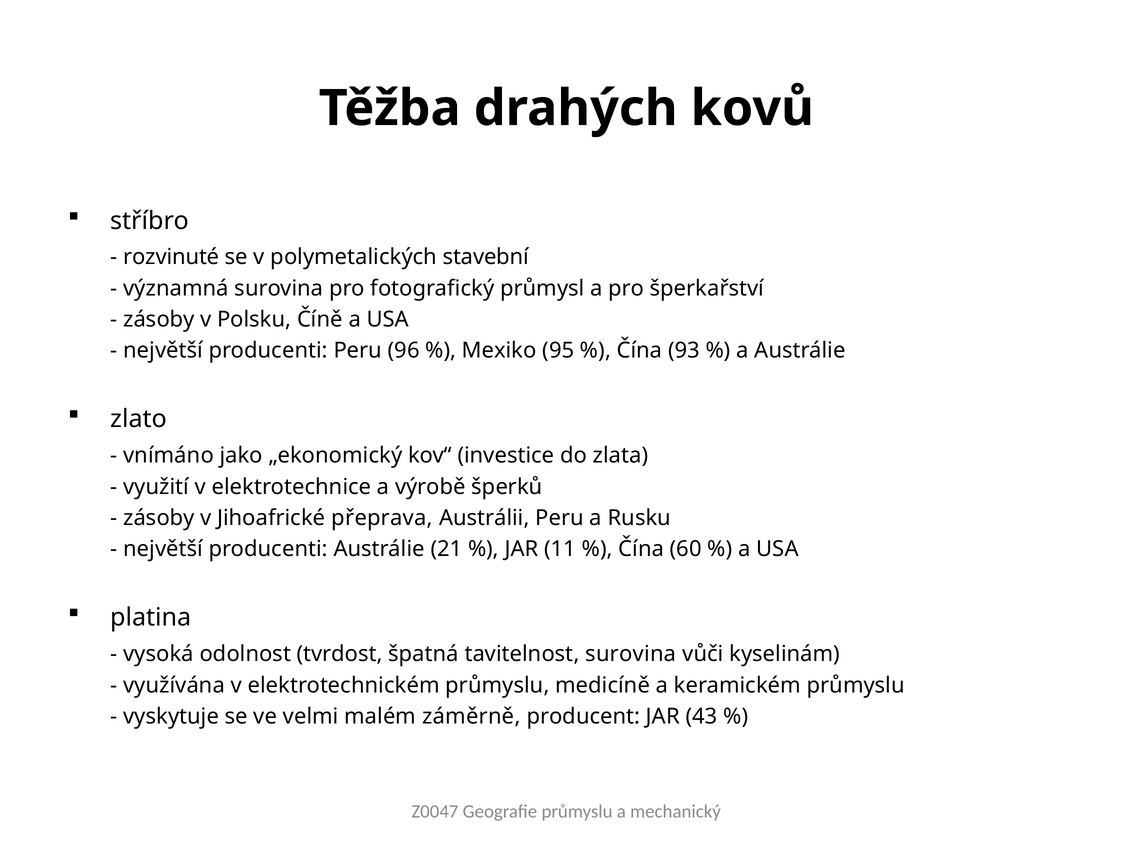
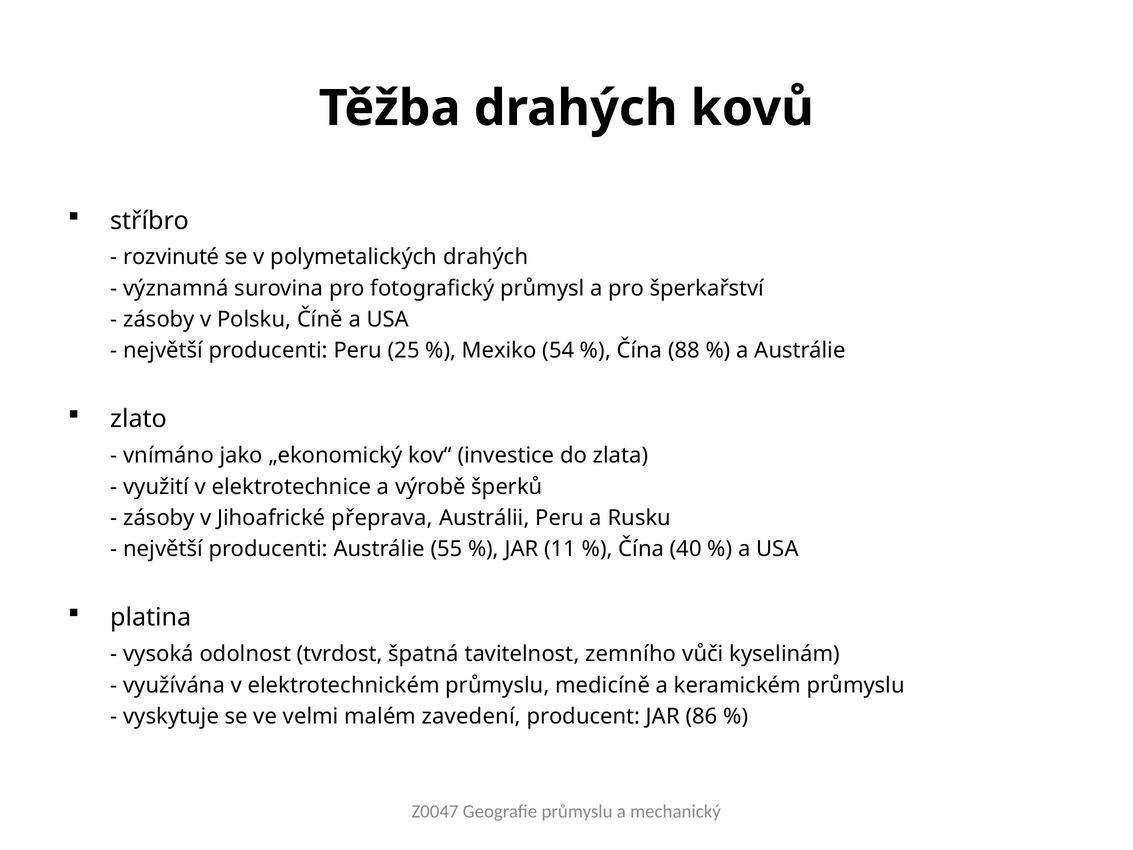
polymetalických stavební: stavební -> drahých
96: 96 -> 25
95: 95 -> 54
93: 93 -> 88
21: 21 -> 55
60: 60 -> 40
tavitelnost surovina: surovina -> zemního
záměrně: záměrně -> zavedení
43: 43 -> 86
